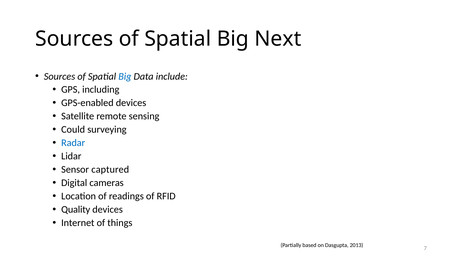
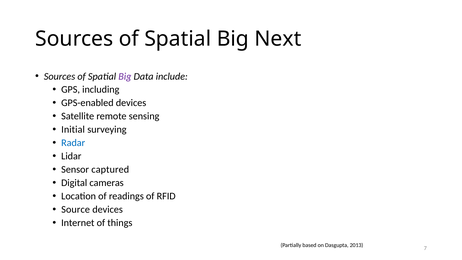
Big at (125, 76) colour: blue -> purple
Could: Could -> Initial
Quality: Quality -> Source
